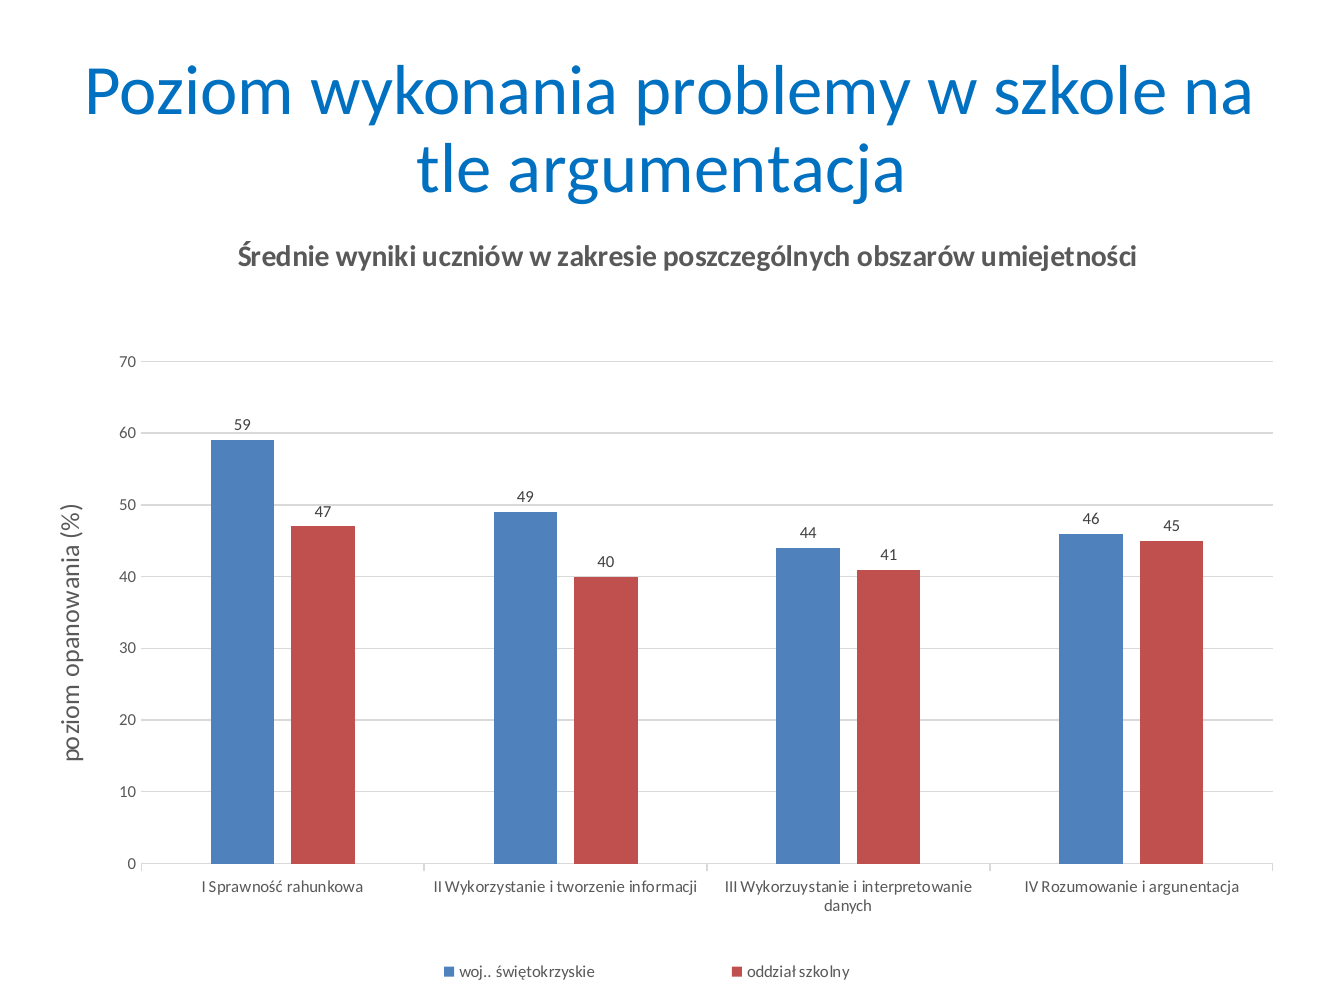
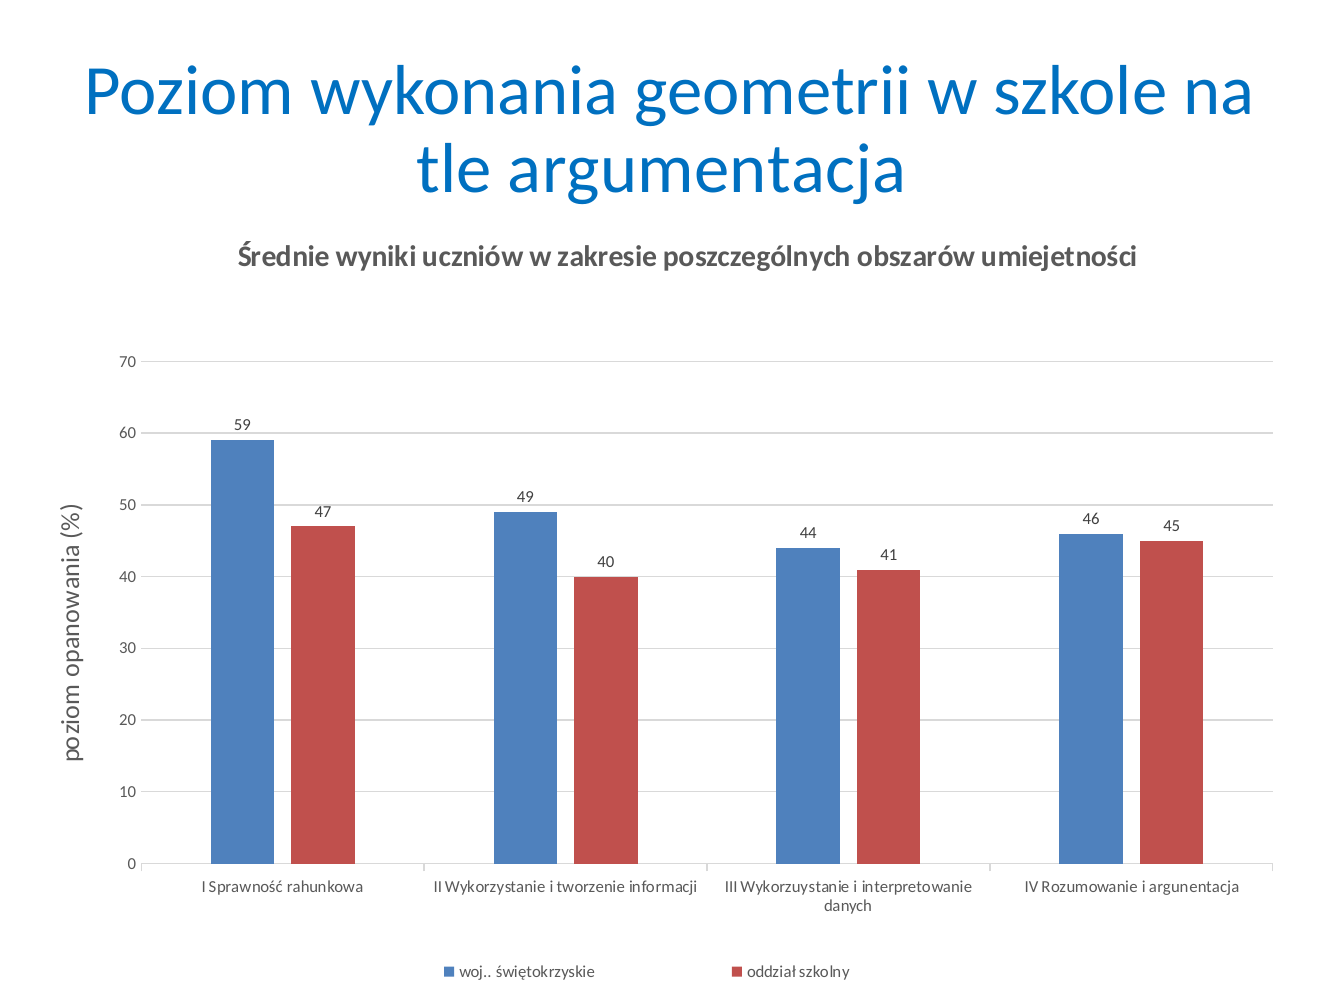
problemy: problemy -> geometrii
